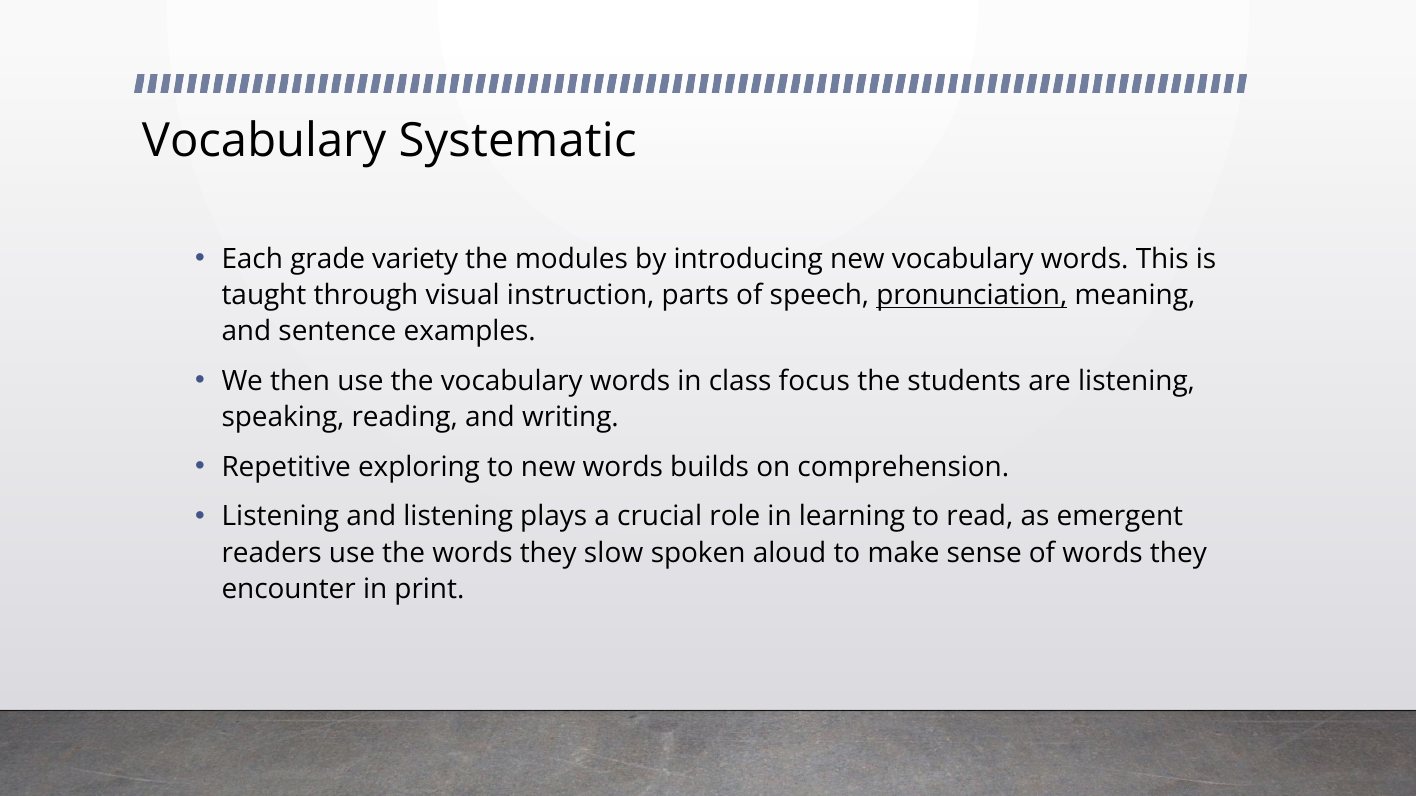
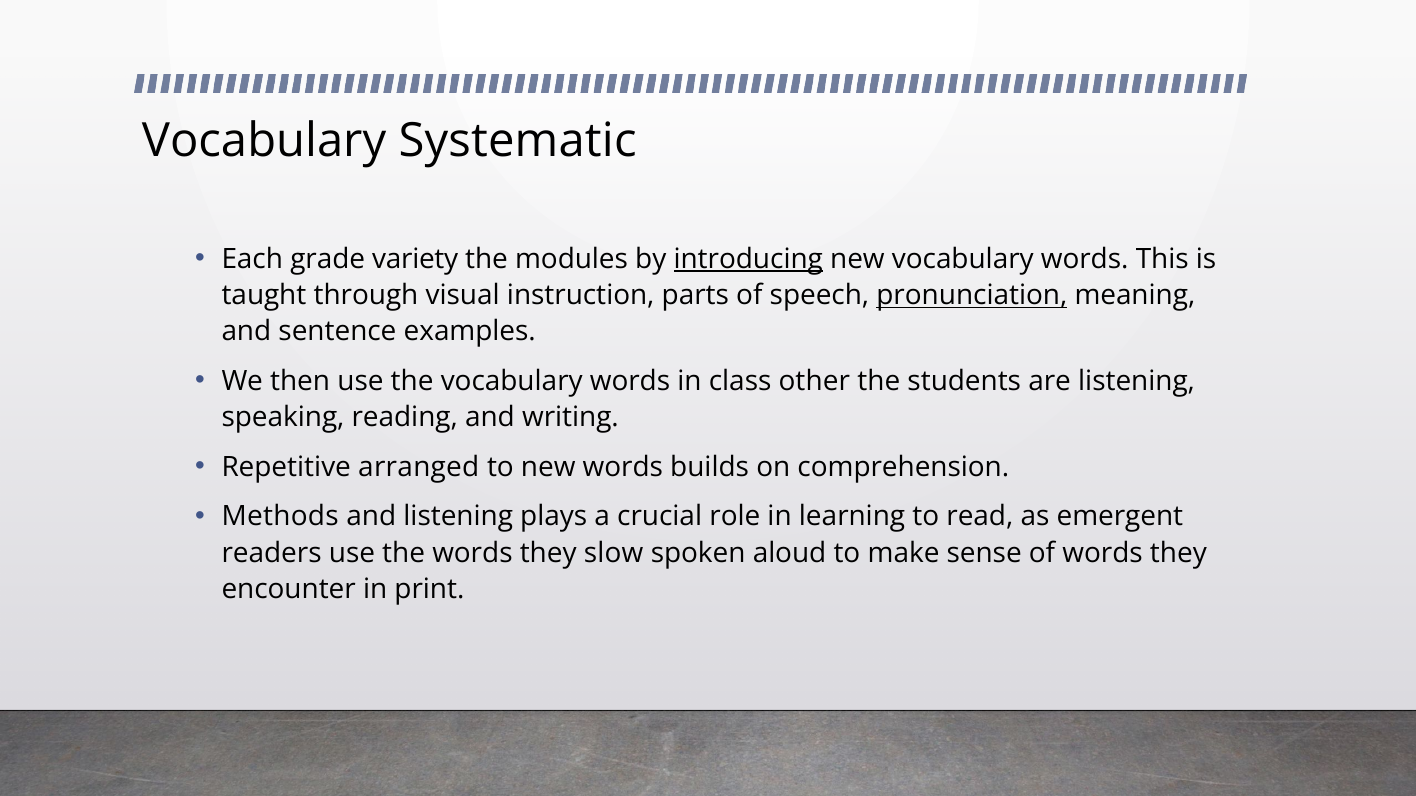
introducing underline: none -> present
focus: focus -> other
exploring: exploring -> arranged
Listening at (280, 517): Listening -> Methods
